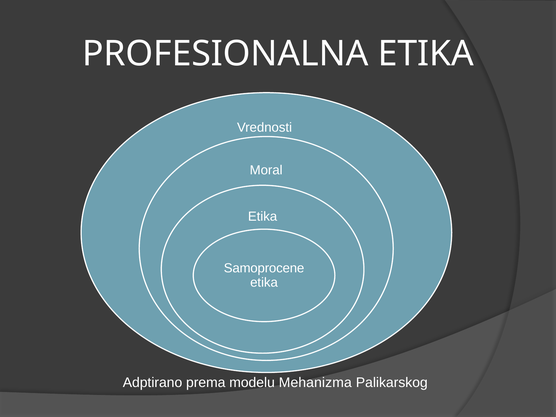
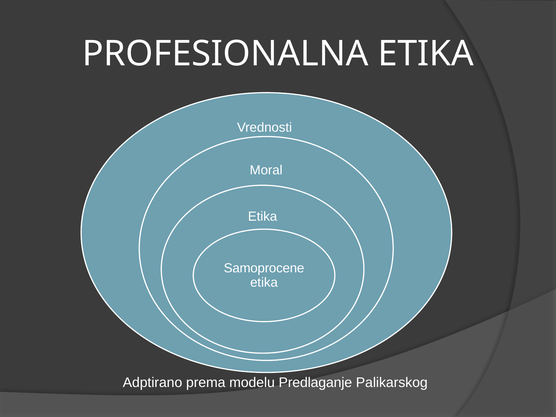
Mehanizma: Mehanizma -> Predlaganje
